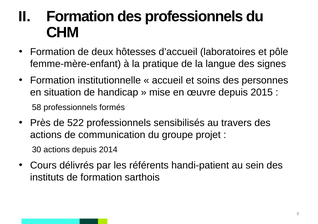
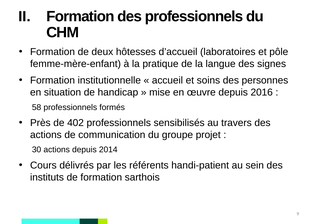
2015: 2015 -> 2016
522: 522 -> 402
